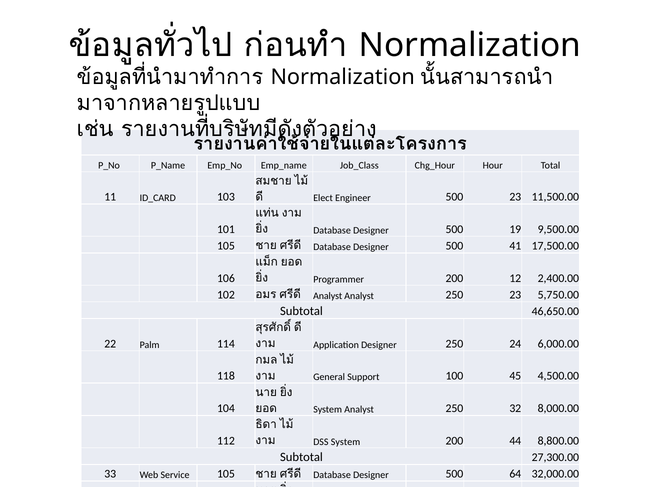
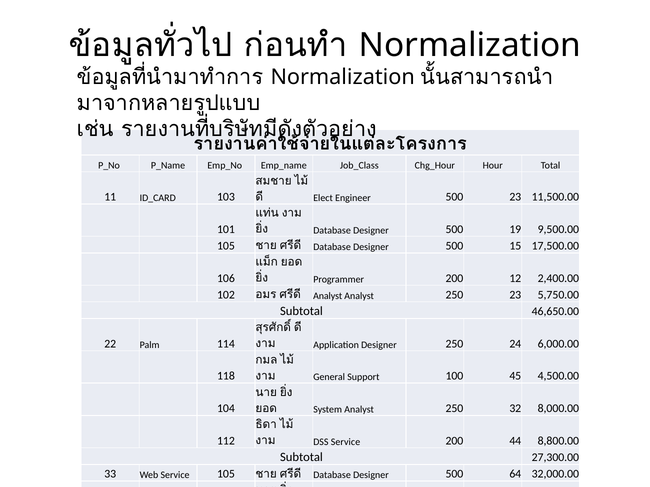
41: 41 -> 15
DSS System: System -> Service
